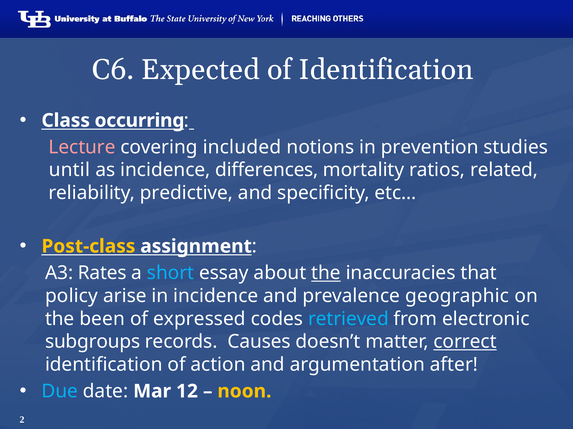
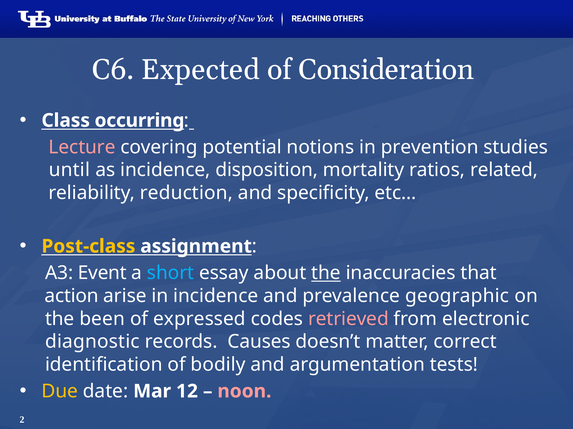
of Identification: Identification -> Consideration
included: included -> potential
differences: differences -> disposition
predictive: predictive -> reduction
Rates: Rates -> Event
policy: policy -> action
retrieved colour: light blue -> pink
subgroups: subgroups -> diagnostic
correct underline: present -> none
action: action -> bodily
after: after -> tests
Due colour: light blue -> yellow
noon colour: yellow -> pink
